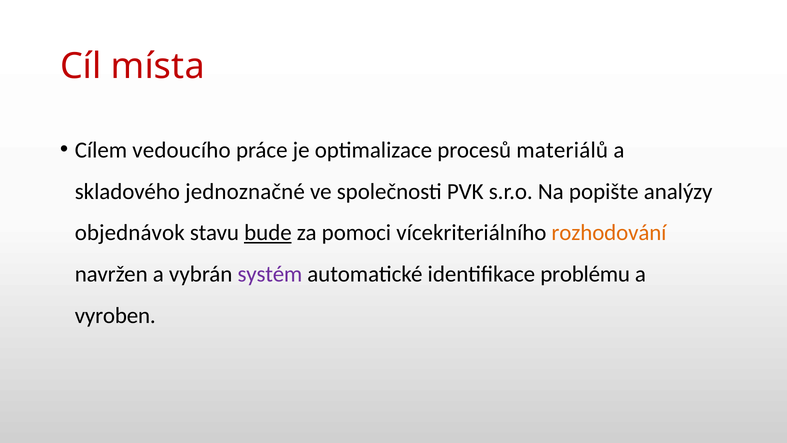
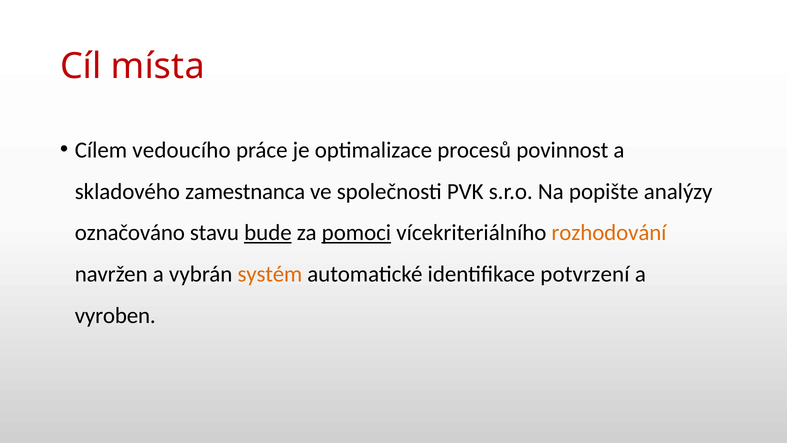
materiálů: materiálů -> povinnost
jednoznačné: jednoznačné -> zamestnanca
objednávok: objednávok -> označováno
pomoci underline: none -> present
systém colour: purple -> orange
problému: problému -> potvrzení
